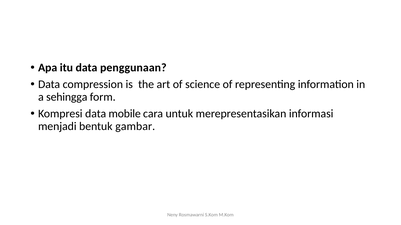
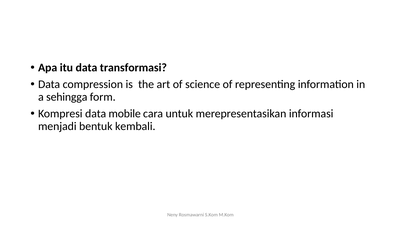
penggunaan: penggunaan -> transformasi
gambar: gambar -> kembali
